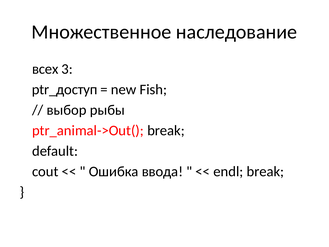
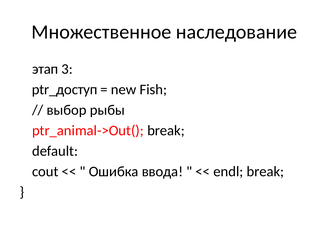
всех: всех -> этап
